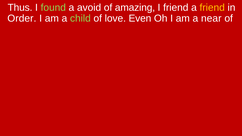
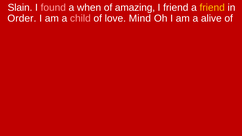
Thus: Thus -> Slain
found colour: light green -> pink
avoid: avoid -> when
child colour: light green -> pink
Even: Even -> Mind
near: near -> alive
